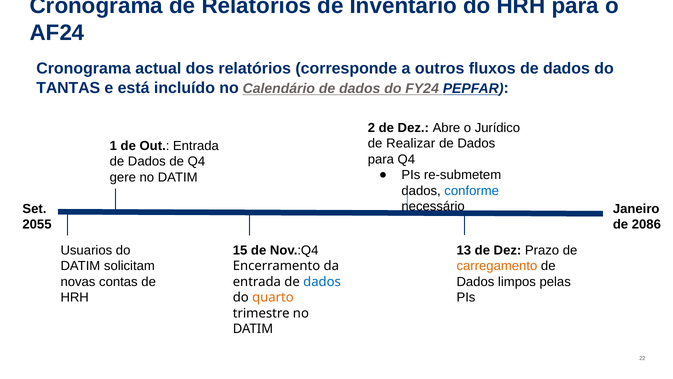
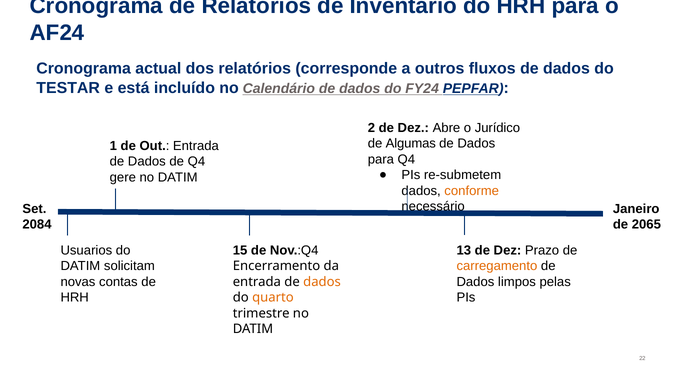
TANTAS: TANTAS -> TESTAR
Realizar: Realizar -> Algumas
conforme colour: blue -> orange
2055: 2055 -> 2084
2086: 2086 -> 2065
dados at (322, 281) colour: blue -> orange
